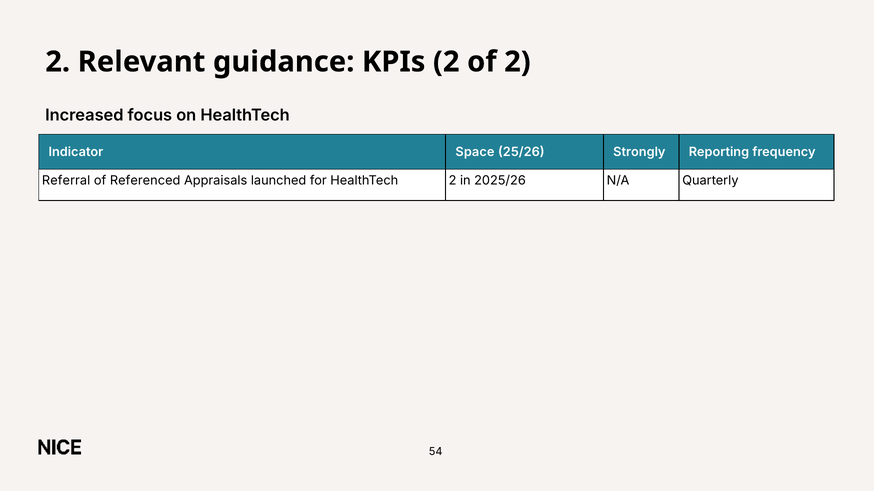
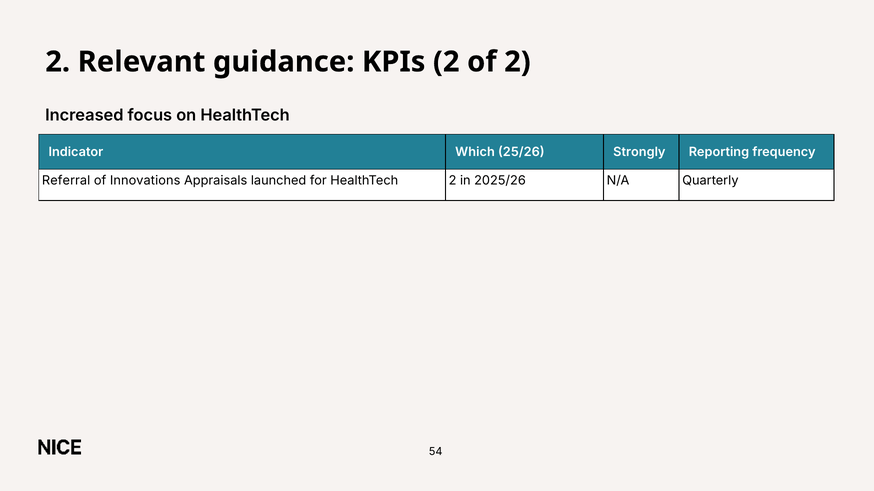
Space: Space -> Which
Referenced: Referenced -> Innovations
